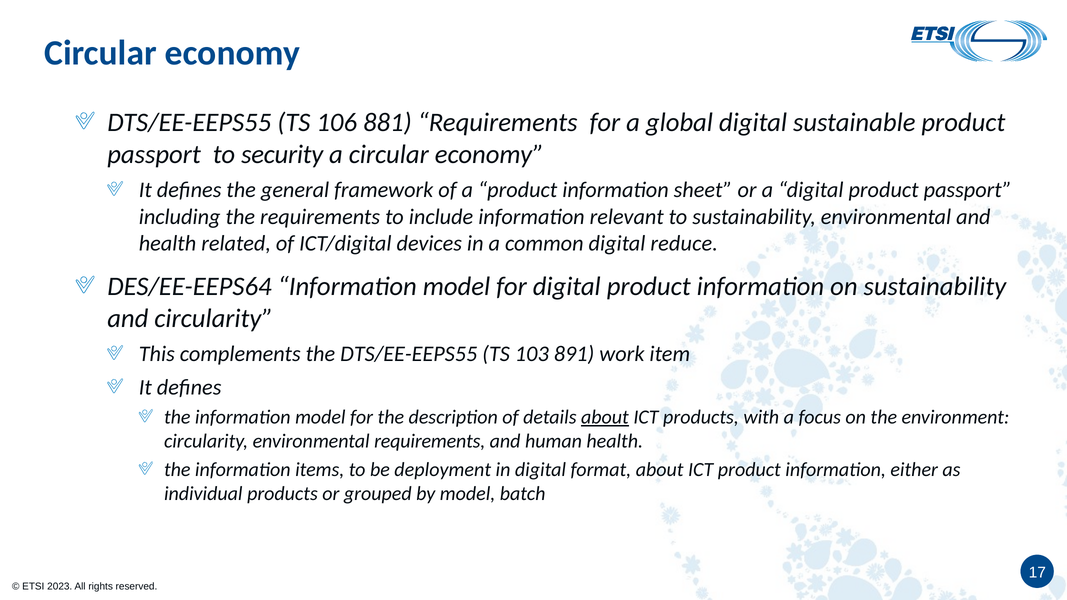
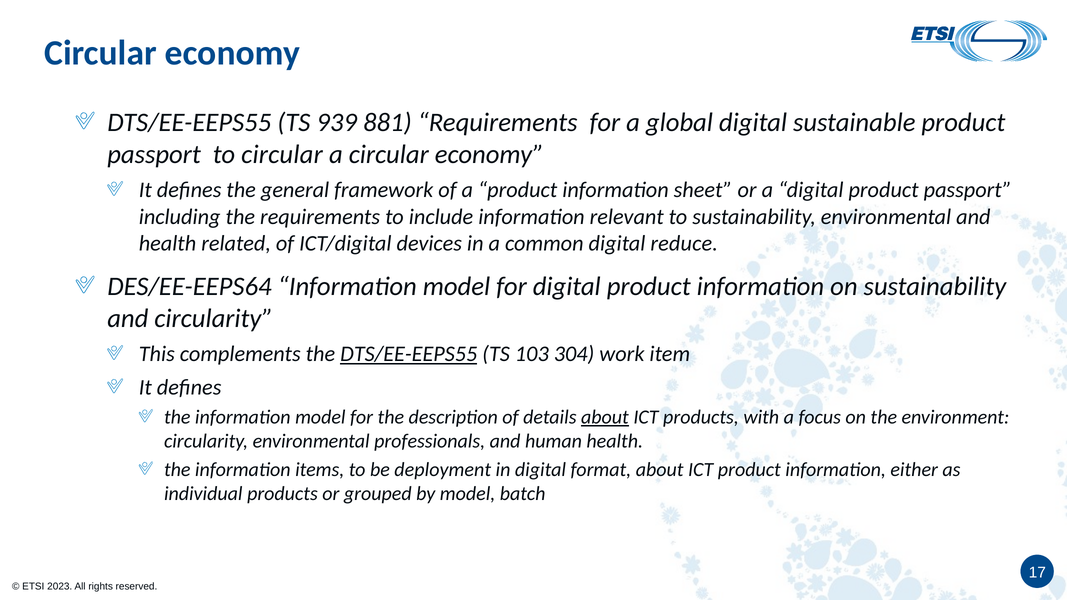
106: 106 -> 939
to security: security -> circular
DTS/EE-EEPS55 at (409, 354) underline: none -> present
891: 891 -> 304
environmental requirements: requirements -> professionals
